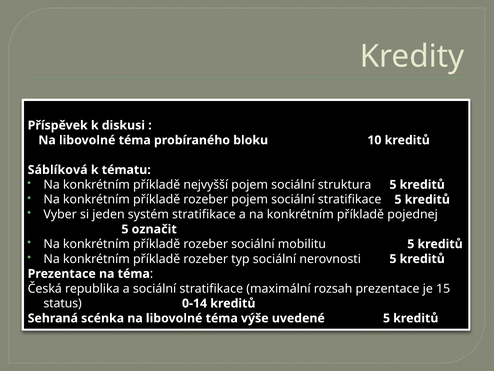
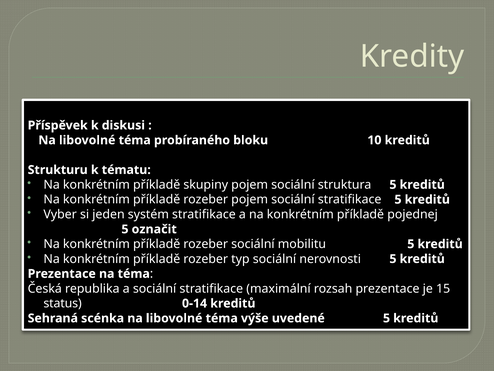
Sáblíková: Sáblíková -> Strukturu
nejvyšší: nejvyšší -> skupiny
